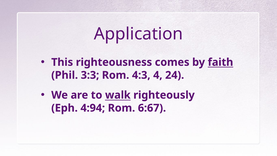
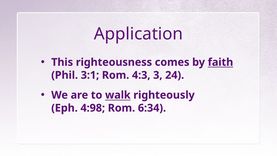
3:3: 3:3 -> 3:1
4: 4 -> 3
4:94: 4:94 -> 4:98
6:67: 6:67 -> 6:34
